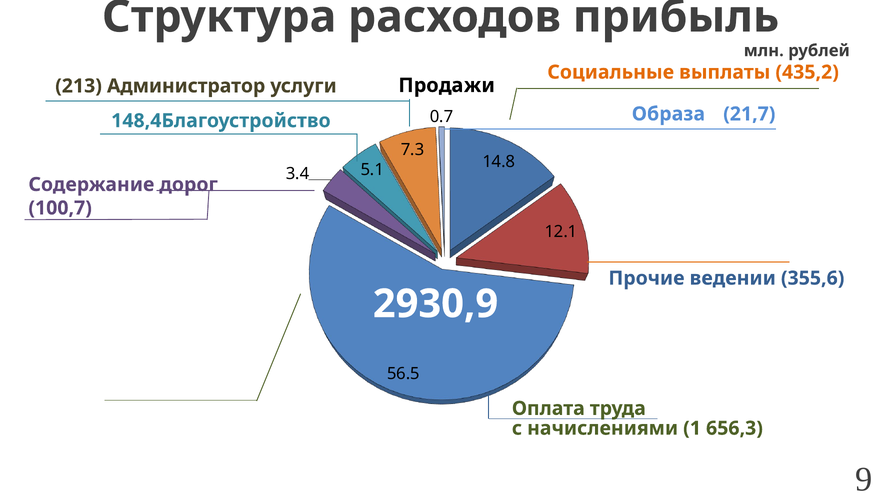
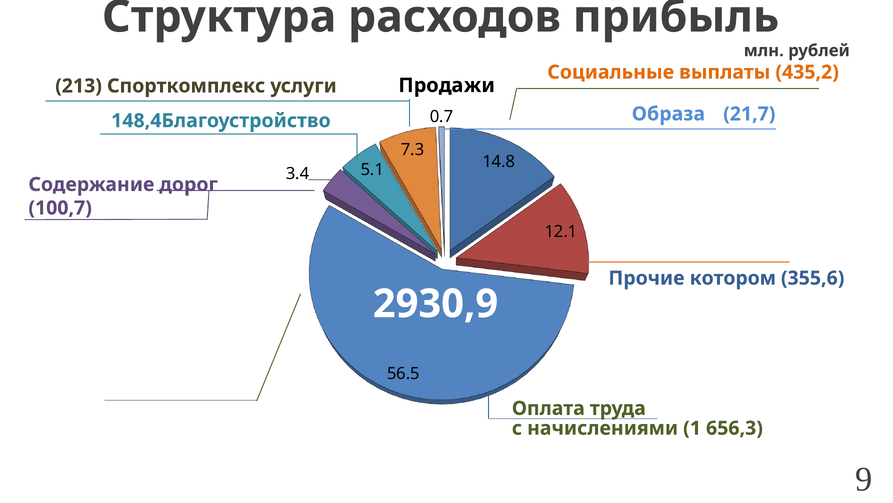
Администратор: Администратор -> Спорткомплекс
ведении: ведении -> котором
